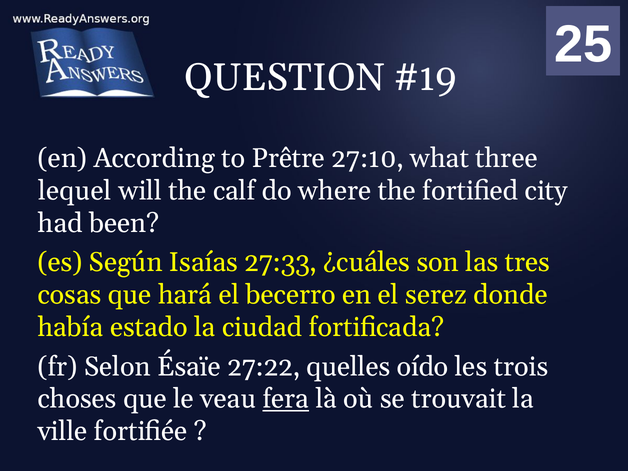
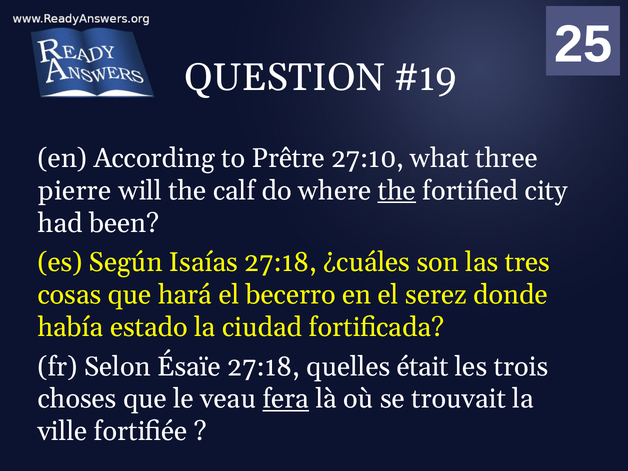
lequel: lequel -> pierre
the at (397, 191) underline: none -> present
Isaías 27:33: 27:33 -> 27:18
Ésaïe 27:22: 27:22 -> 27:18
oído: oído -> était
